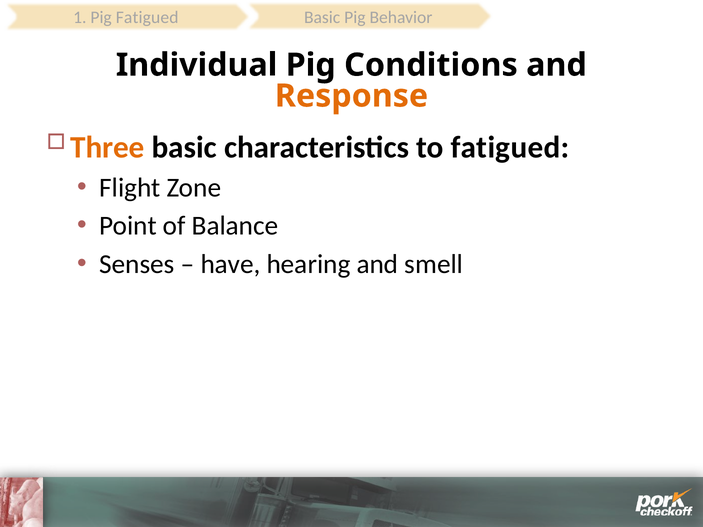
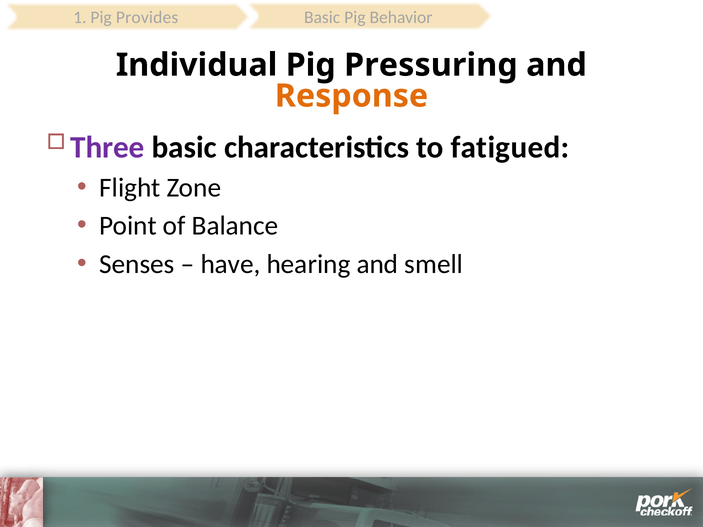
Pig Fatigued: Fatigued -> Provides
Conditions: Conditions -> Pressuring
Three colour: orange -> purple
